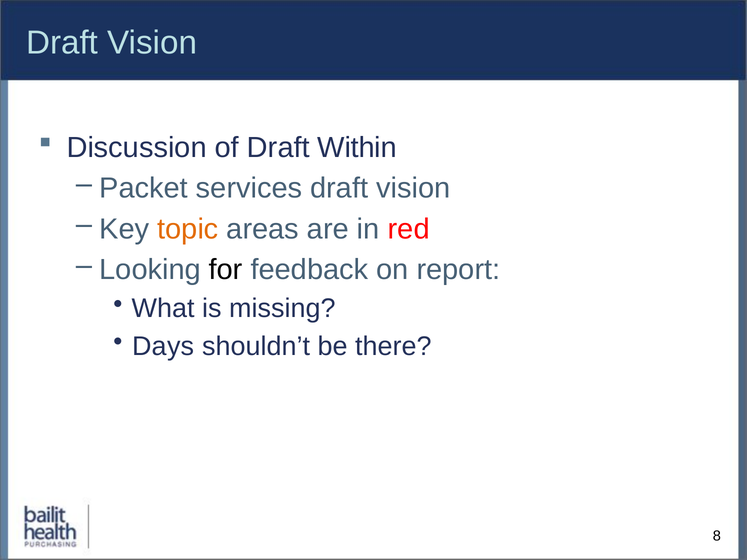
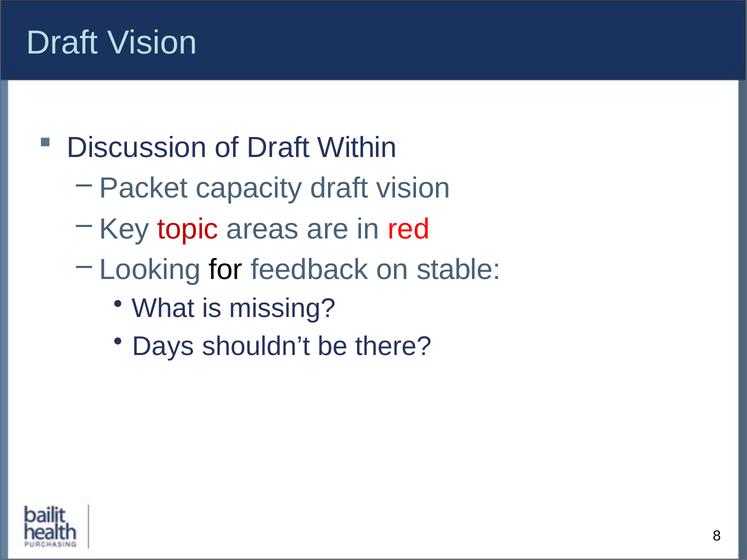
services: services -> capacity
topic colour: orange -> red
report: report -> stable
